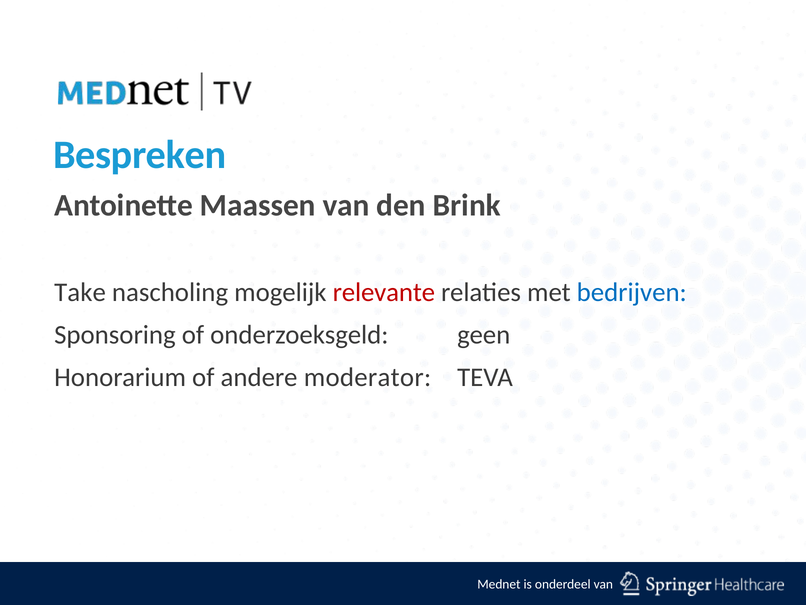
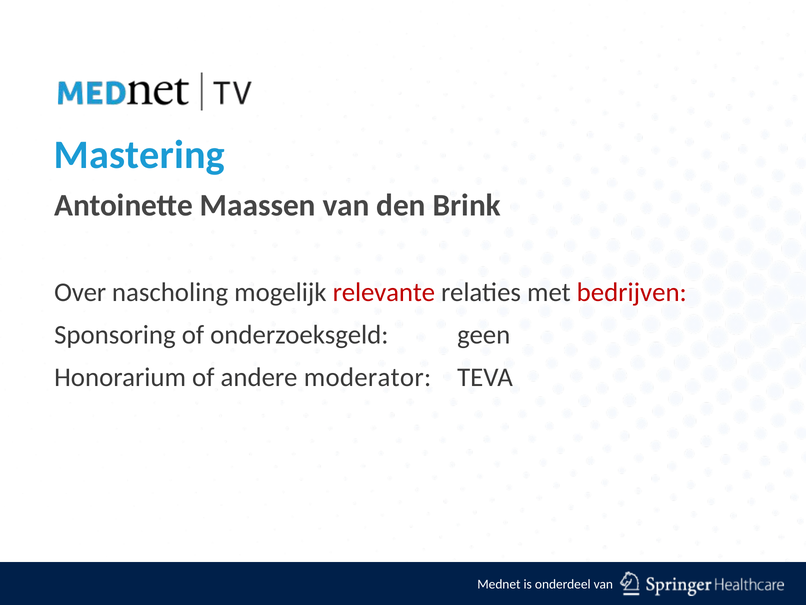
Bespreken: Bespreken -> Mastering
Take: Take -> Over
bedrijven colour: blue -> red
